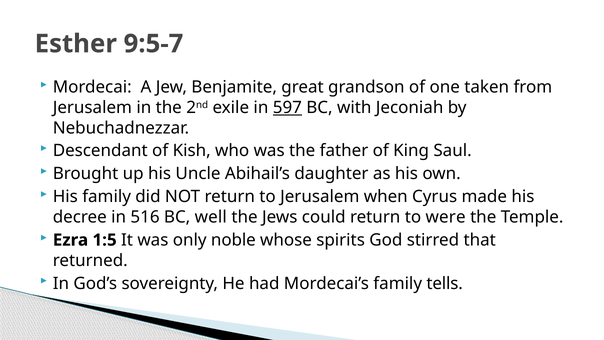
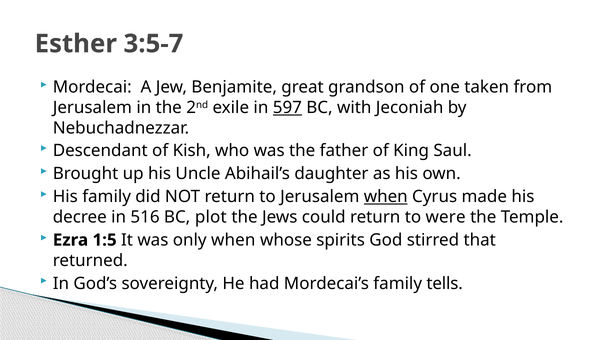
9:5-7: 9:5-7 -> 3:5-7
when at (386, 197) underline: none -> present
well: well -> plot
only noble: noble -> when
